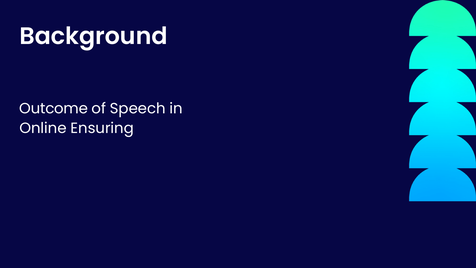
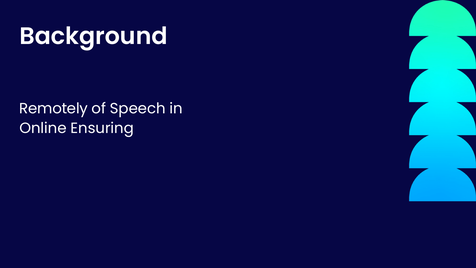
Outcome: Outcome -> Remotely
